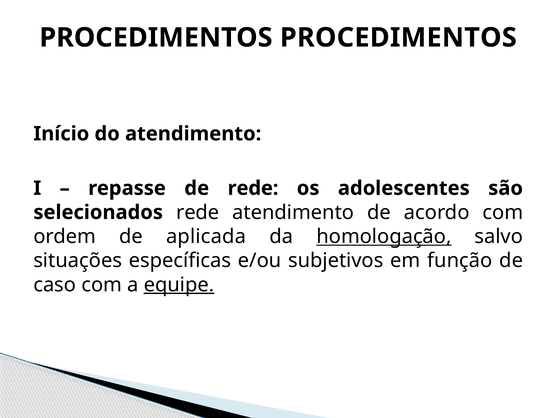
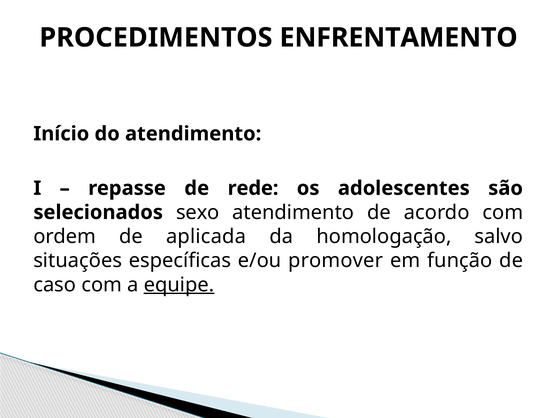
PROCEDIMENTOS PROCEDIMENTOS: PROCEDIMENTOS -> ENFRENTAMENTO
selecionados rede: rede -> sexo
homologação underline: present -> none
subjetivos: subjetivos -> promover
